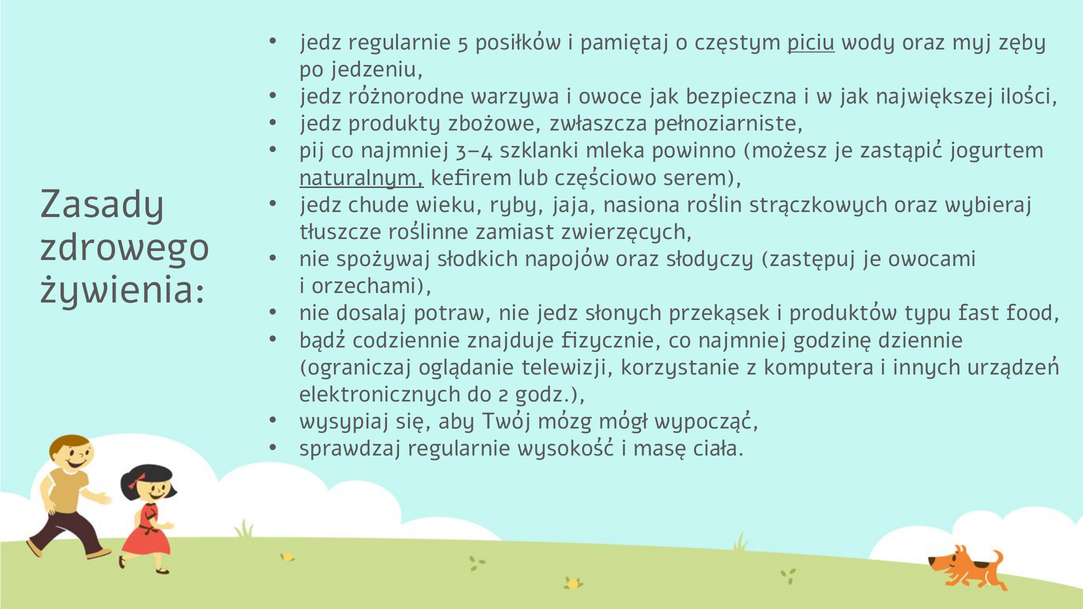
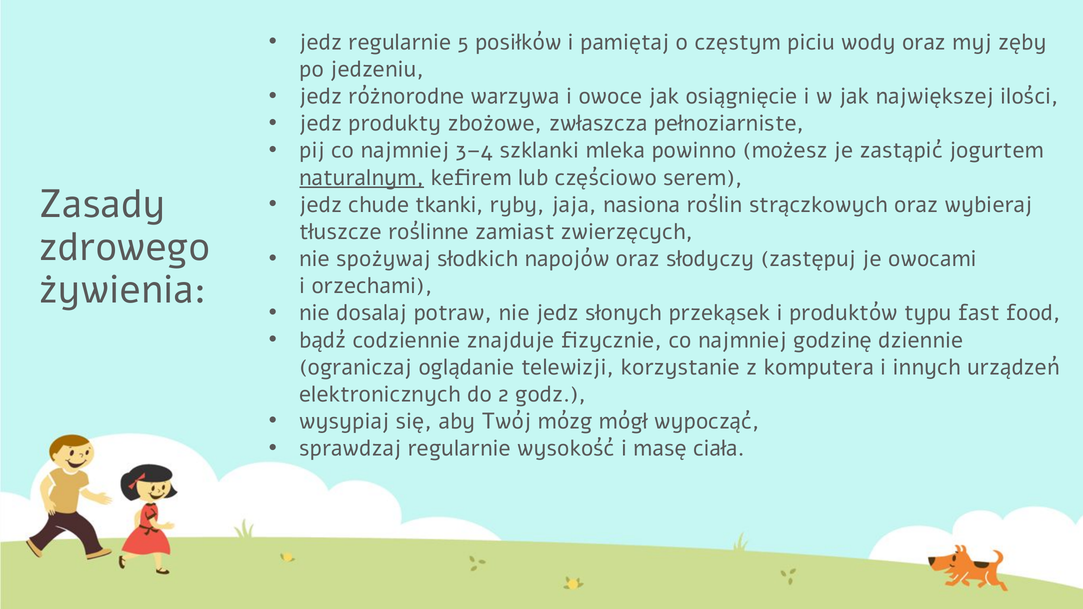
piciu underline: present -> none
bezpieczna: bezpieczna -> osiągnięcie
wieku: wieku -> tkanki
